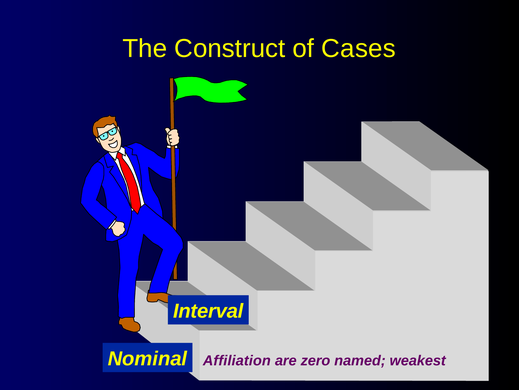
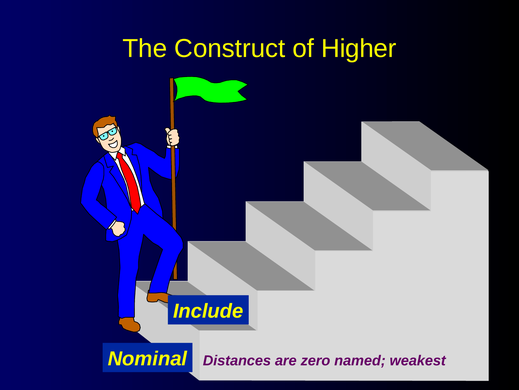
Cases: Cases -> Higher
Interval: Interval -> Include
Affiliation: Affiliation -> Distances
